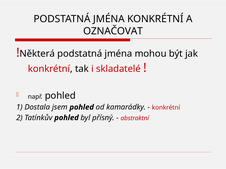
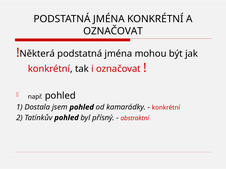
i skladatelé: skladatelé -> označovat
